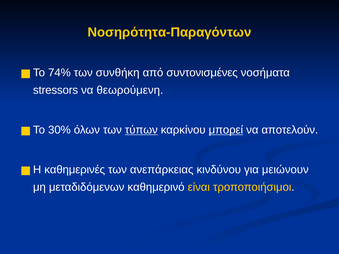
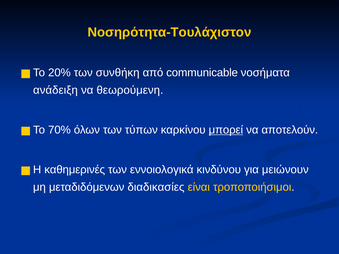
Νοσηρότητα-Παραγόντων: Νοσηρότητα-Παραγόντων -> Νοσηρότητα-Τουλάχιστον
74%: 74% -> 20%
συντονισμένες: συντονισμένες -> communicable
stressors: stressors -> ανάδειξη
30%: 30% -> 70%
τύπων underline: present -> none
ανεπάρκειας: ανεπάρκειας -> εννοιολογικά
καθημερινό: καθημερινό -> διαδικασίες
